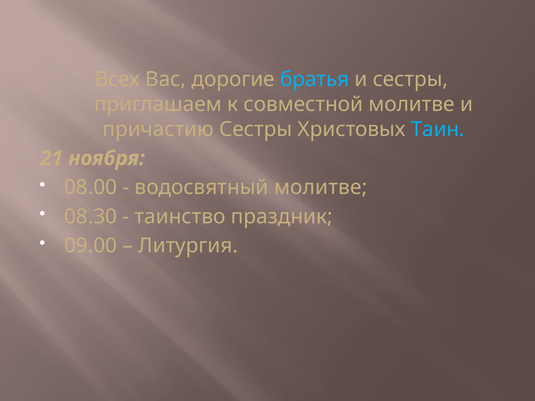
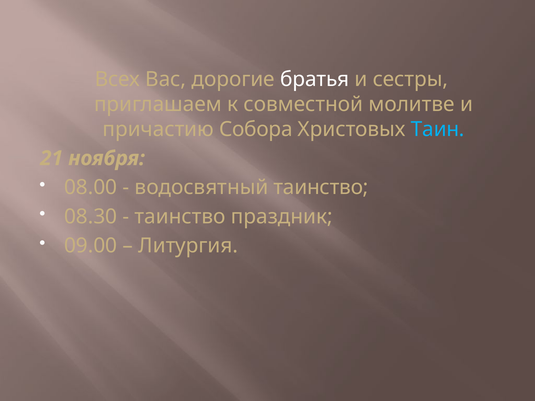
братья colour: light blue -> white
причастию Сестры: Сестры -> Собора
водосвятный молитве: молитве -> таинство
